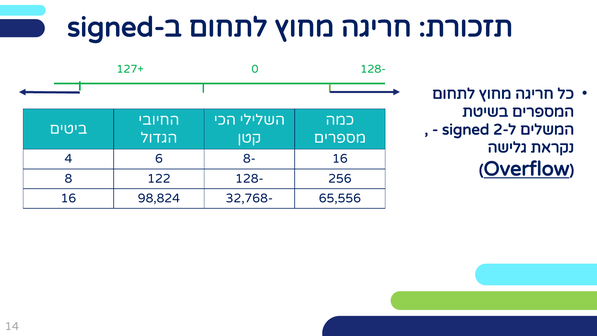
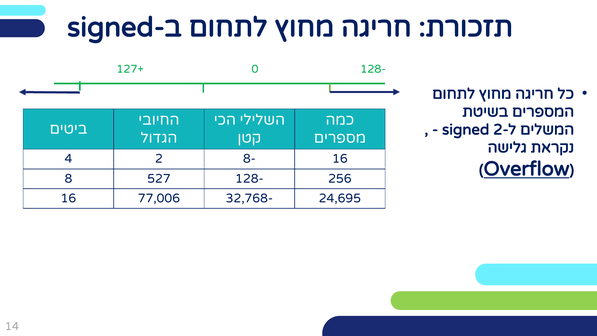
4 6: 6 -> 2
122: 122 -> 527
98,824: 98,824 -> 77,006
65,556: 65,556 -> 24,695
